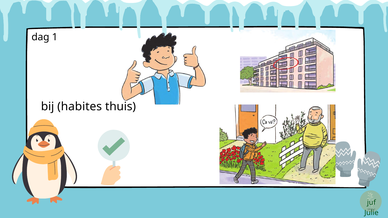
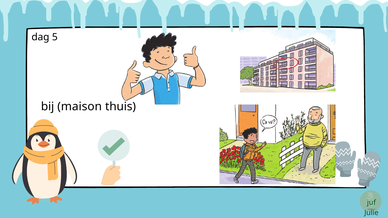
1: 1 -> 5
habites: habites -> maison
